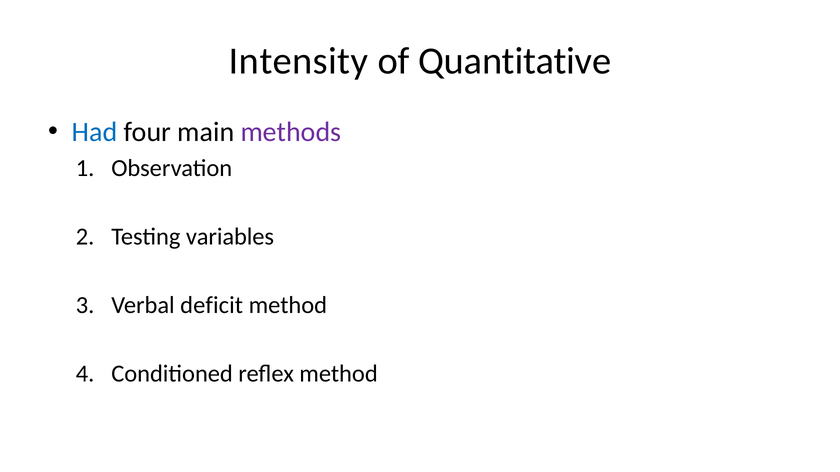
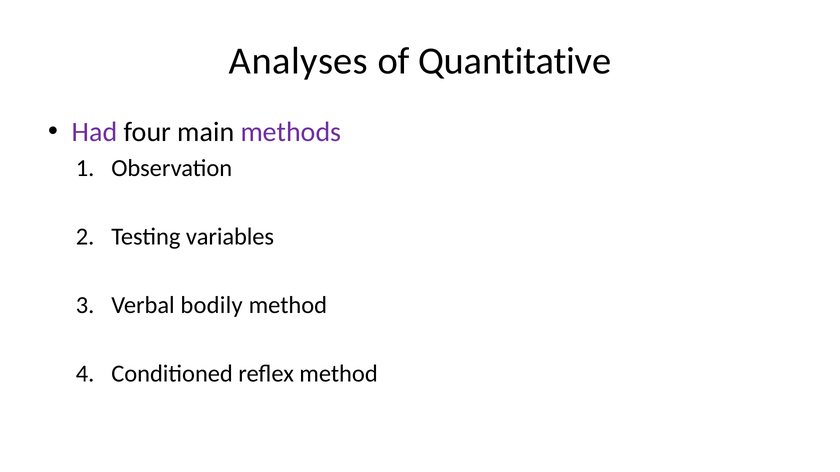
Intensity: Intensity -> Analyses
Had colour: blue -> purple
deficit: deficit -> bodily
